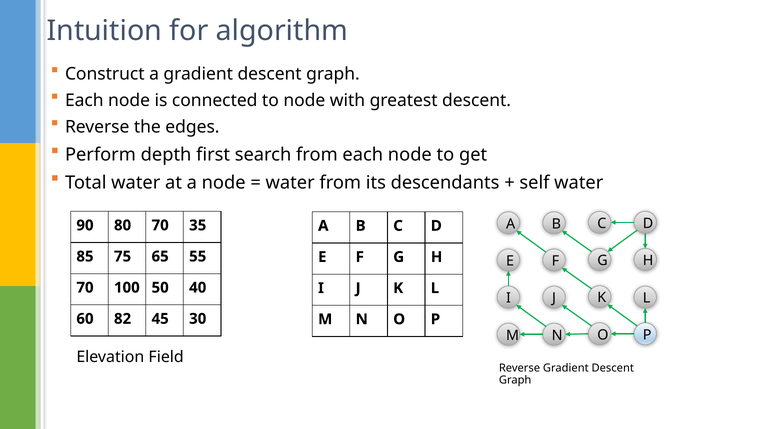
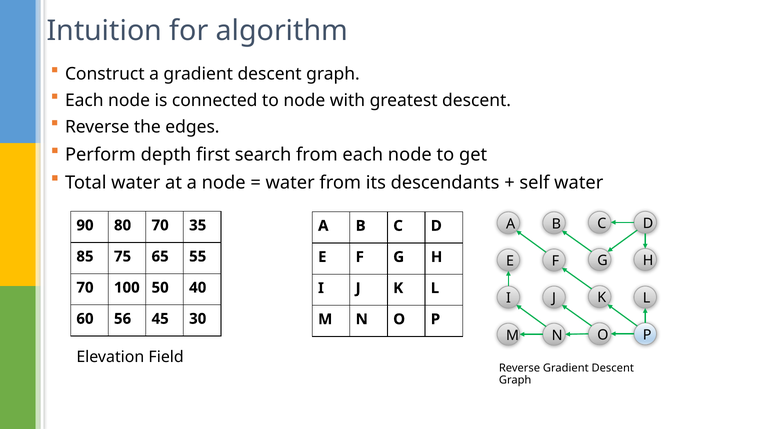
82: 82 -> 56
